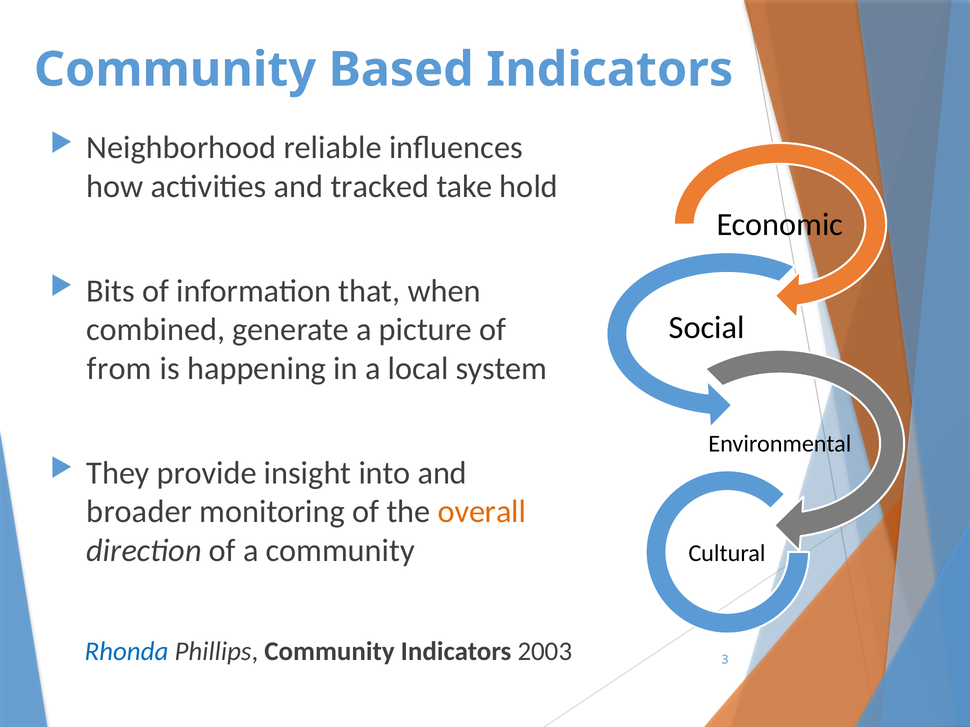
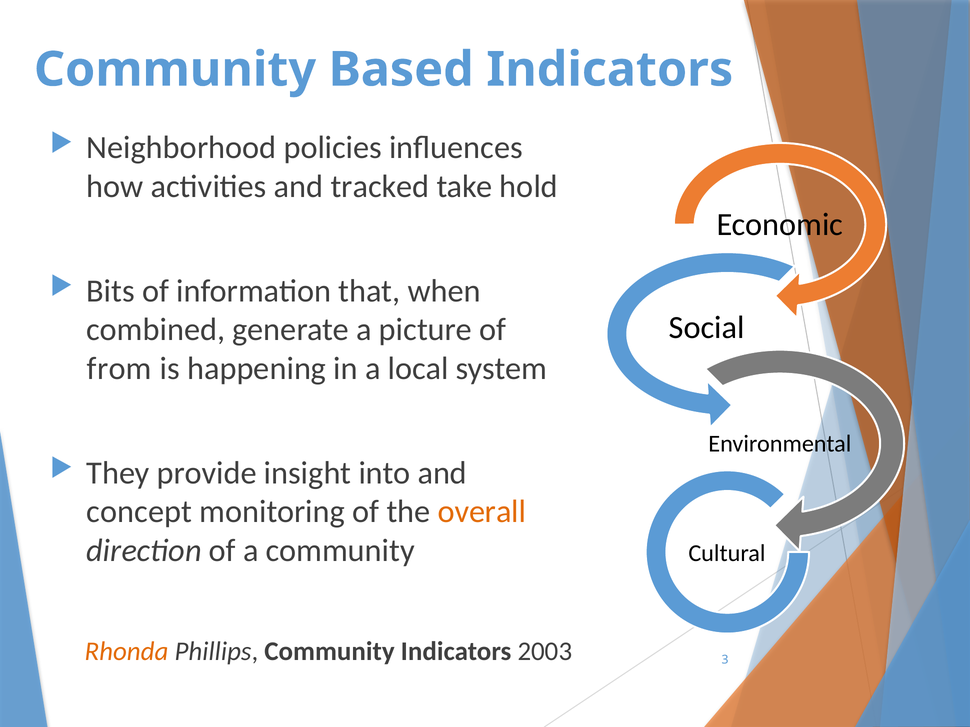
reliable: reliable -> policies
broader: broader -> concept
Rhonda colour: blue -> orange
